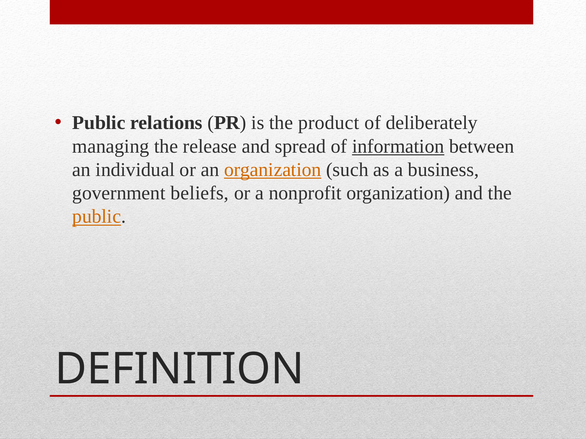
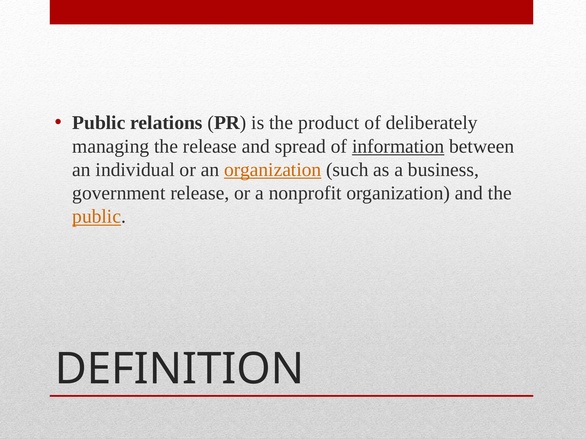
government beliefs: beliefs -> release
